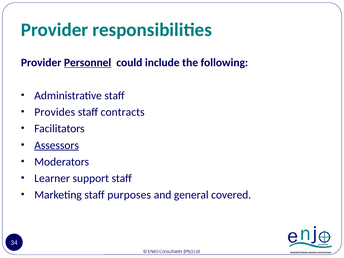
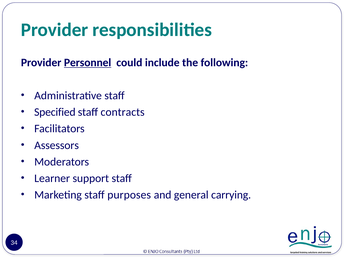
Provides: Provides -> Specified
Assessors underline: present -> none
covered: covered -> carrying
